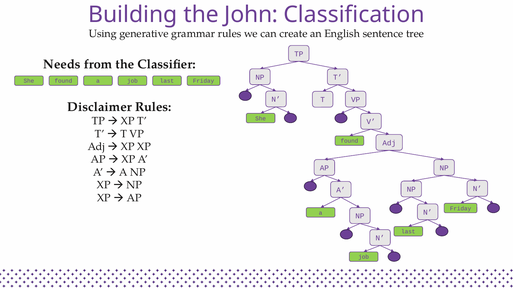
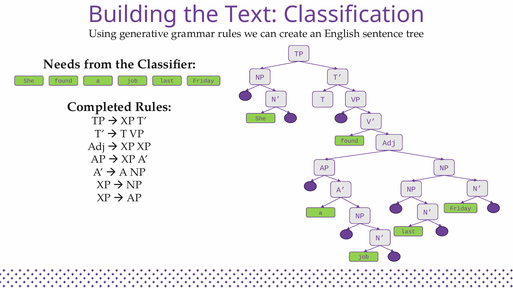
John: John -> Text
Disclaimer: Disclaimer -> Completed
